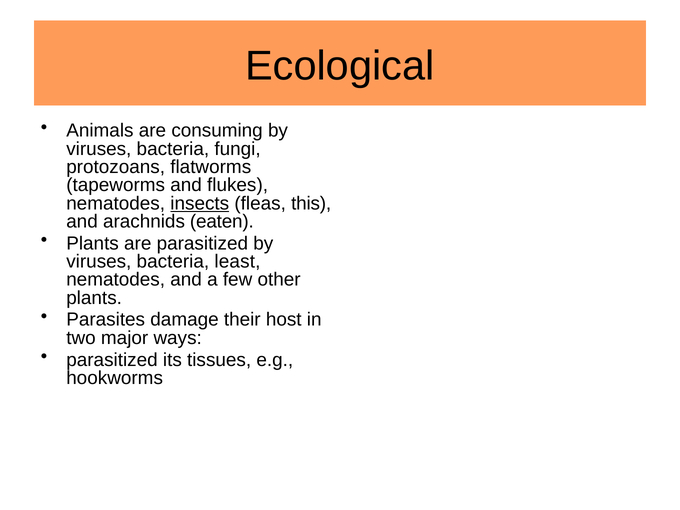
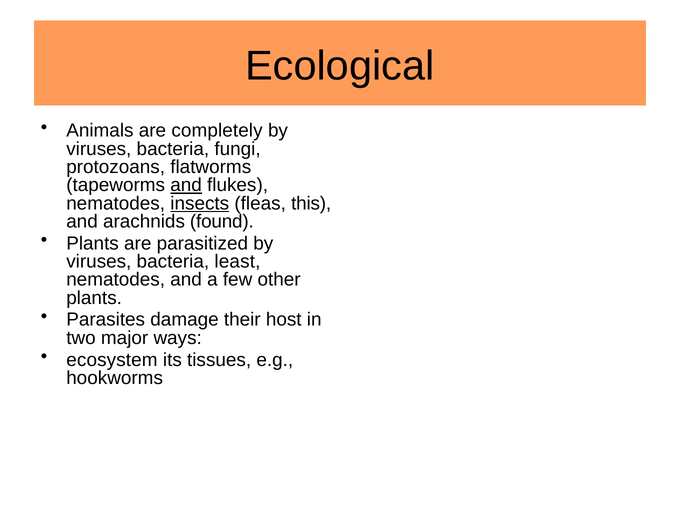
consuming: consuming -> completely
and at (186, 185) underline: none -> present
eaten: eaten -> found
parasitized at (112, 360): parasitized -> ecosystem
